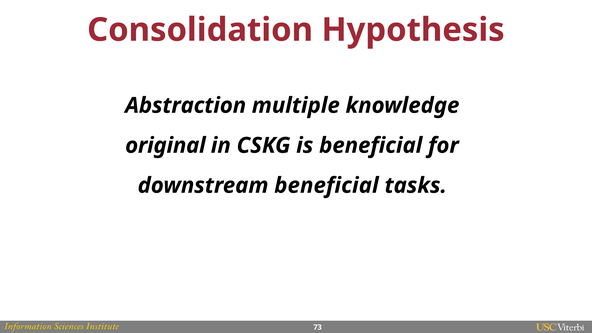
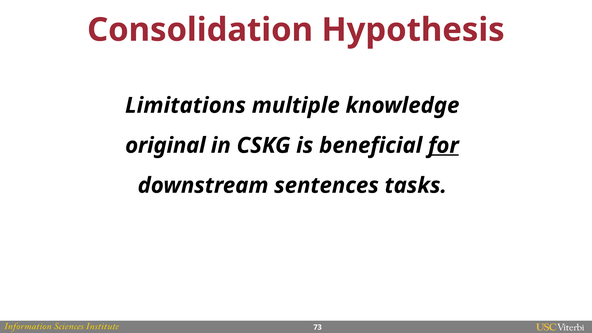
Abstraction: Abstraction -> Limitations
for underline: none -> present
downstream beneficial: beneficial -> sentences
